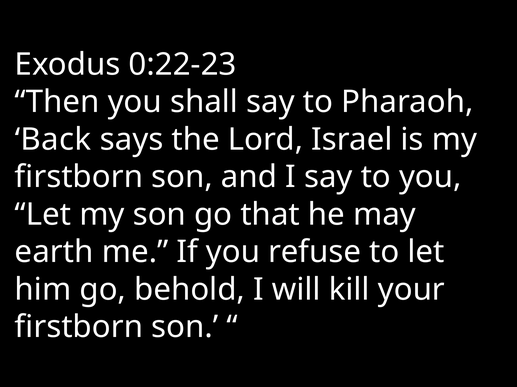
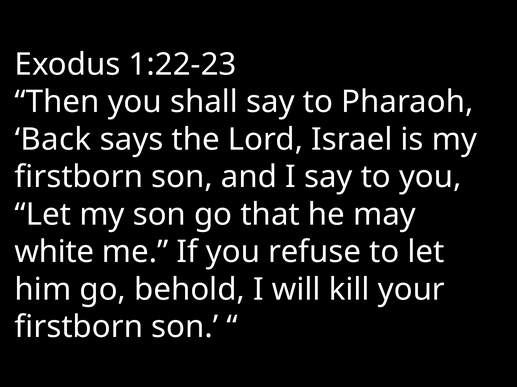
0:22-23: 0:22-23 -> 1:22-23
earth: earth -> white
